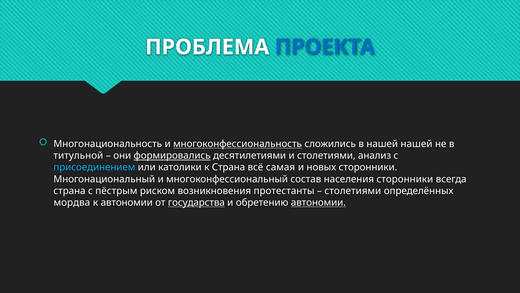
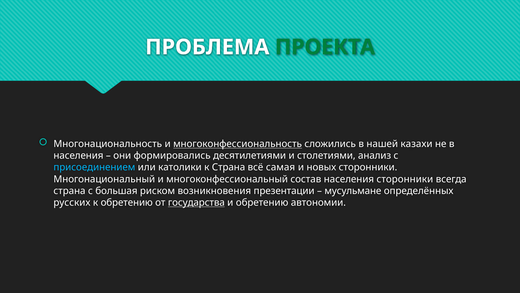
ПРОЕКТА colour: blue -> green
нашей нашей: нашей -> казахи
титульной at (78, 155): титульной -> населения
формировались underline: present -> none
пёстрым: пёстрым -> большая
протестанты: протестанты -> презентации
столетиями at (353, 191): столетиями -> мусульмане
мордва: мордва -> русских
к автономии: автономии -> обретению
автономии at (318, 202) underline: present -> none
